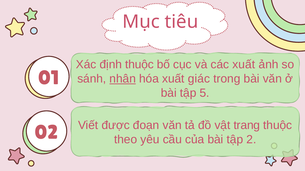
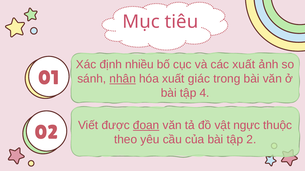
định thuộc: thuộc -> nhiều
5: 5 -> 4
đoạn underline: none -> present
trang: trang -> ngực
